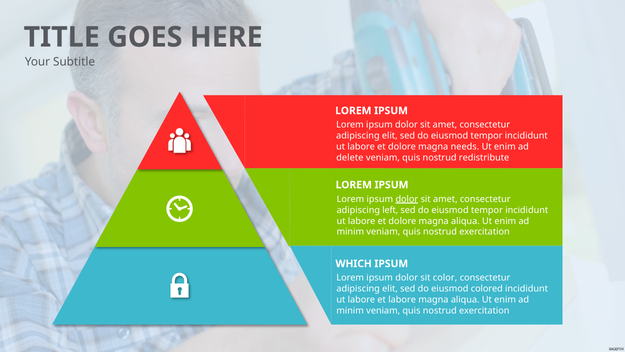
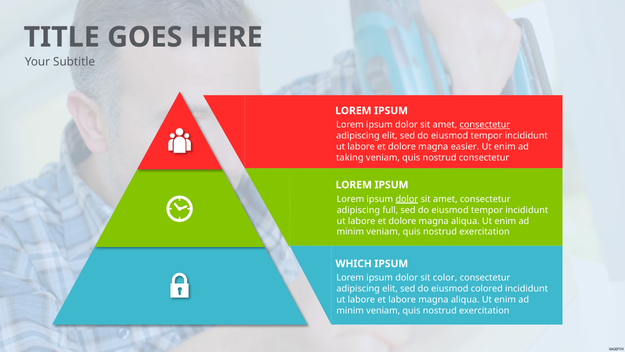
consectetur at (485, 125) underline: none -> present
needs: needs -> easier
delete: delete -> taking
nostrud redistribute: redistribute -> consectetur
left: left -> full
